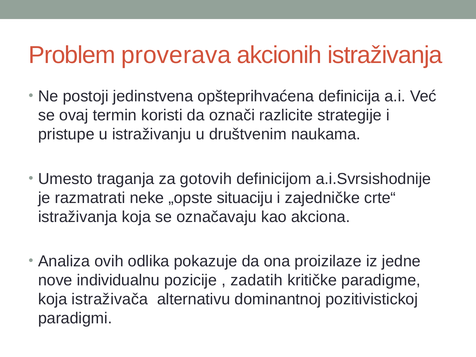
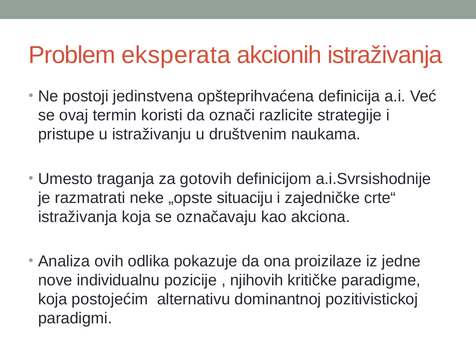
proverava: proverava -> eksperata
zadatih: zadatih -> njihovih
istraživača: istraživača -> postojećim
